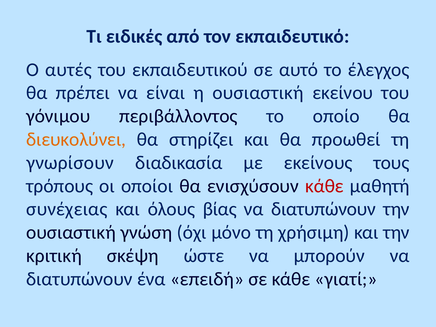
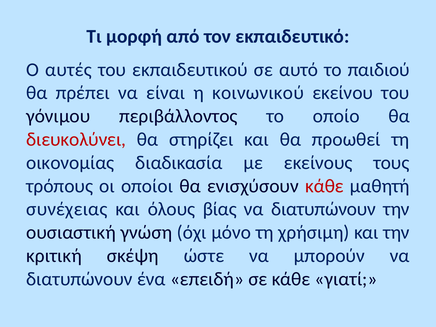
ειδικές: ειδικές -> μορφή
έλεγχος: έλεγχος -> παιδιού
η ουσιαστική: ουσιαστική -> κοινωνικού
διευκολύνει colour: orange -> red
γνωρίσουν: γνωρίσουν -> οικονομίας
